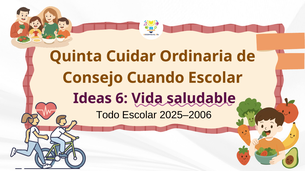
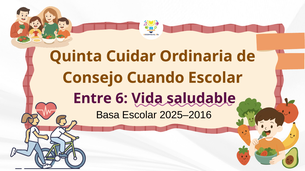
Ideas: Ideas -> Entre
Todo: Todo -> Basa
2025–2006: 2025–2006 -> 2025–2016
